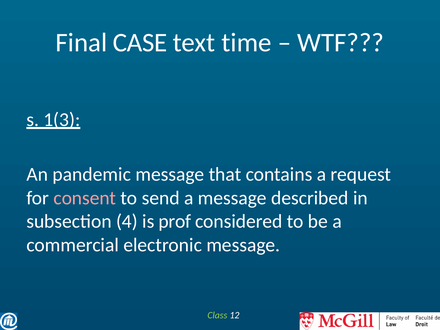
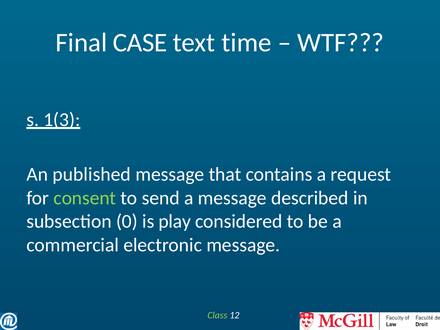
pandemic: pandemic -> published
consent colour: pink -> light green
4: 4 -> 0
prof: prof -> play
